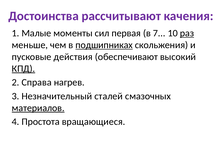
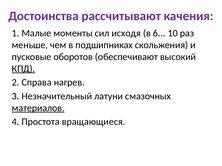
первая: первая -> исходя
7: 7 -> 6
раз underline: present -> none
подшипниках underline: present -> none
действия: действия -> оборотов
сталей: сталей -> латуни
